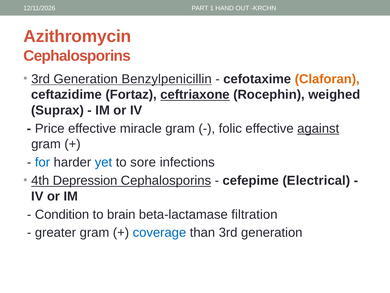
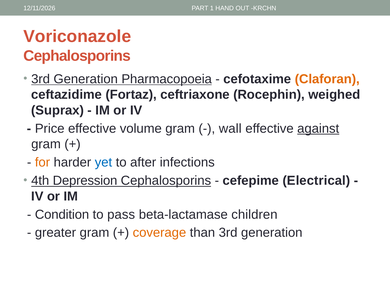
Azithromycin: Azithromycin -> Voriconazole
Benzylpenicillin: Benzylpenicillin -> Pharmacopoeia
ceftriaxone underline: present -> none
miracle: miracle -> volume
folic: folic -> wall
for colour: blue -> orange
sore: sore -> after
brain: brain -> pass
filtration: filtration -> children
coverage colour: blue -> orange
